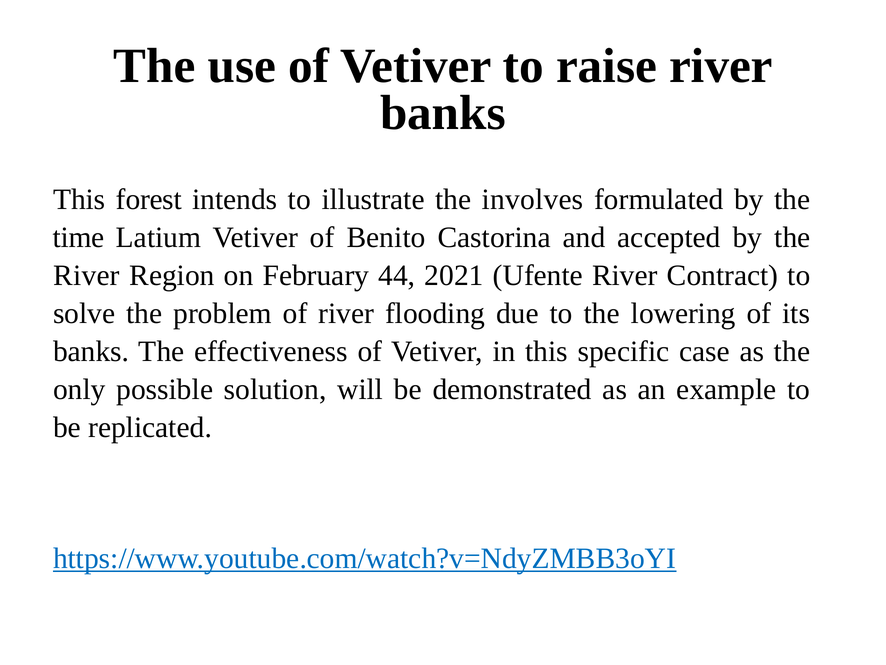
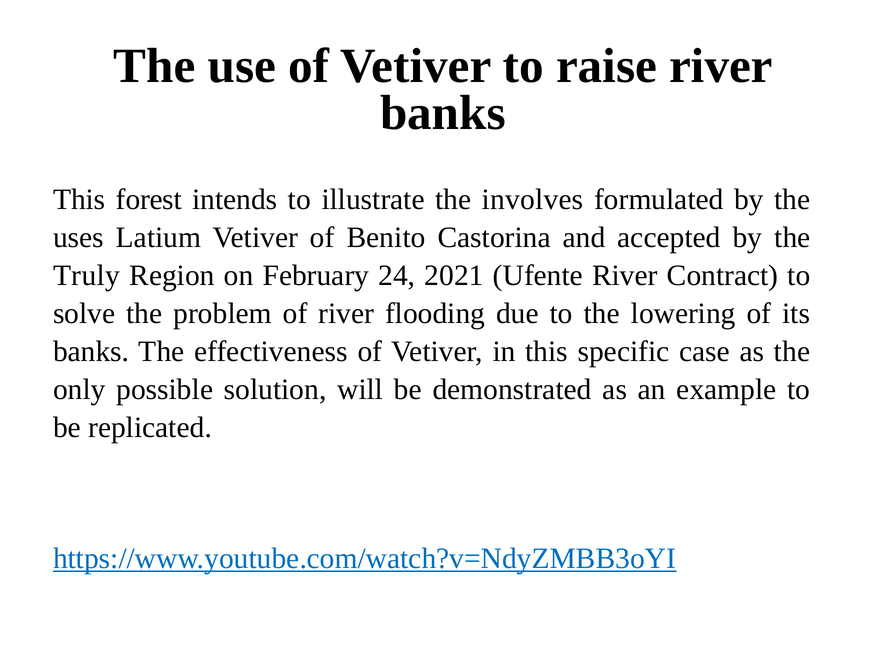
time: time -> uses
River at (86, 275): River -> Truly
44: 44 -> 24
